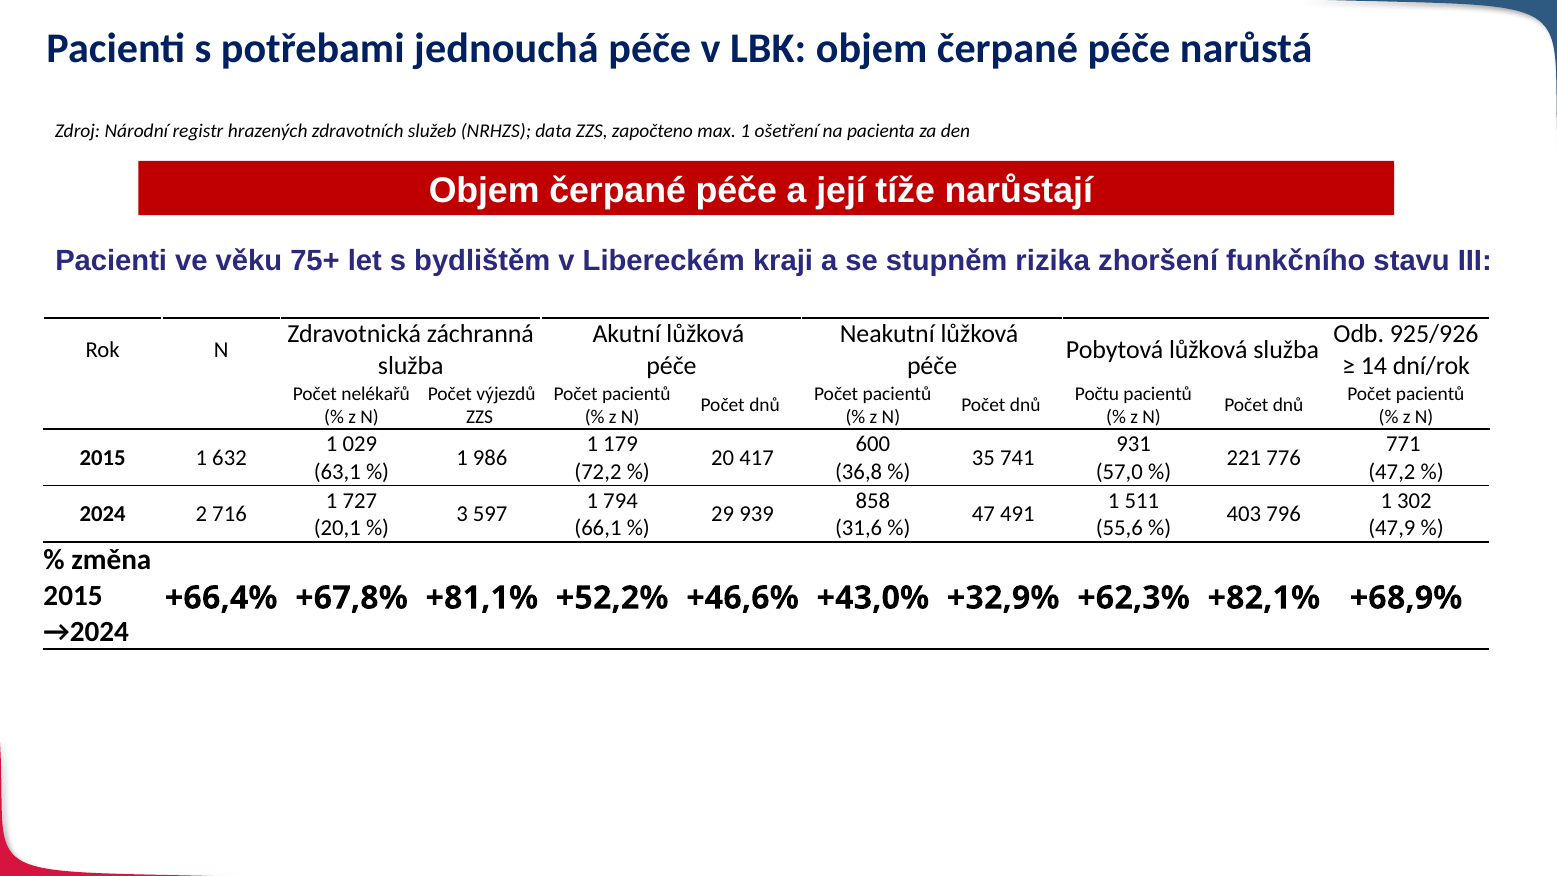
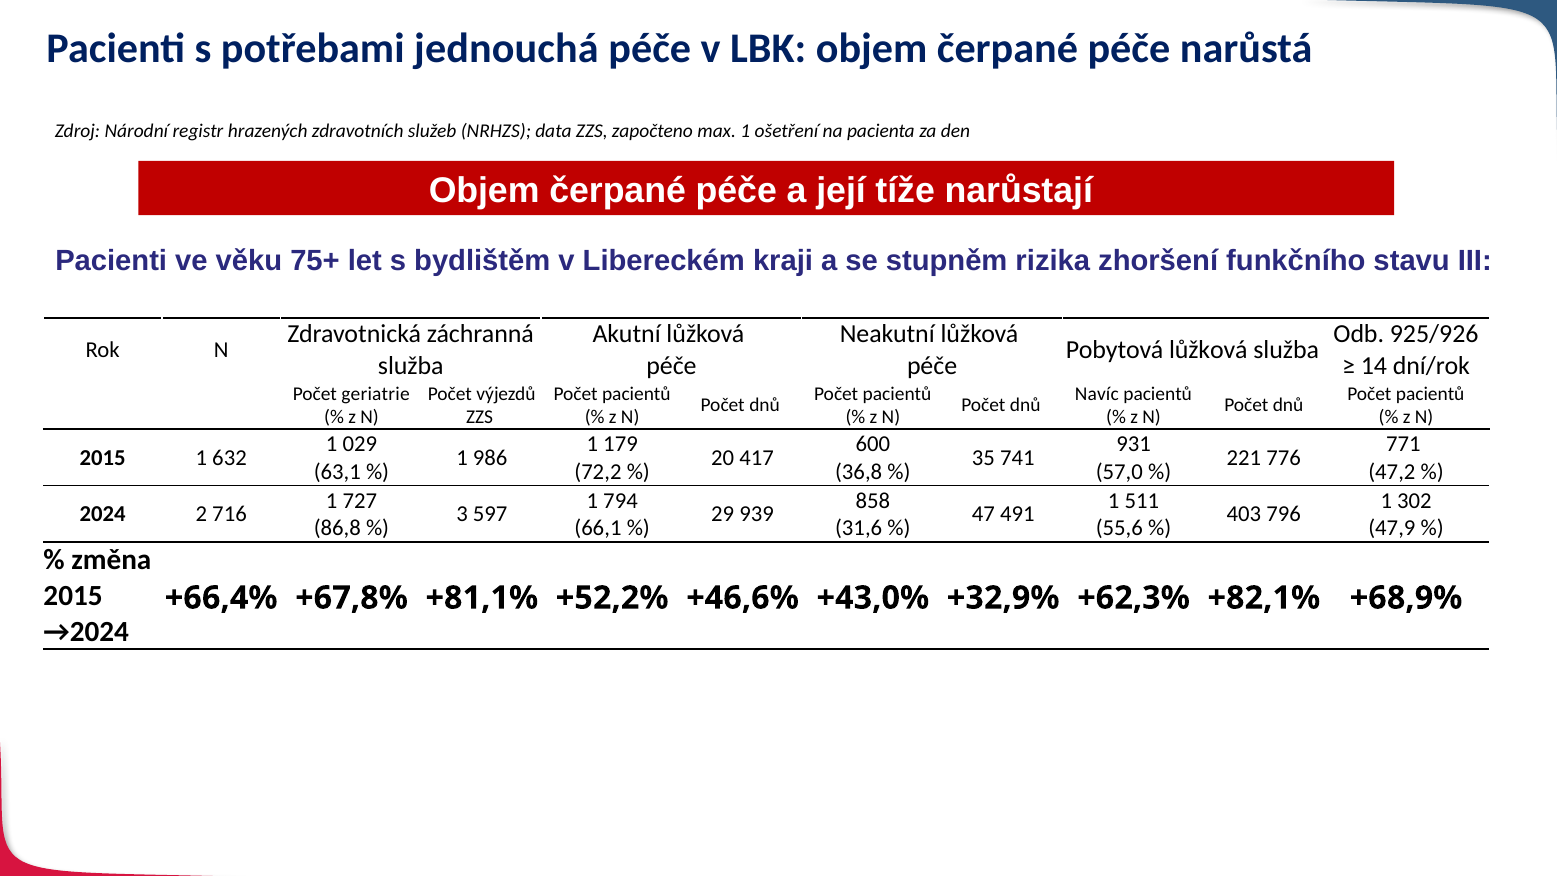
nelékařů: nelékařů -> geriatrie
Počtu: Počtu -> Navíc
20,1: 20,1 -> 86,8
